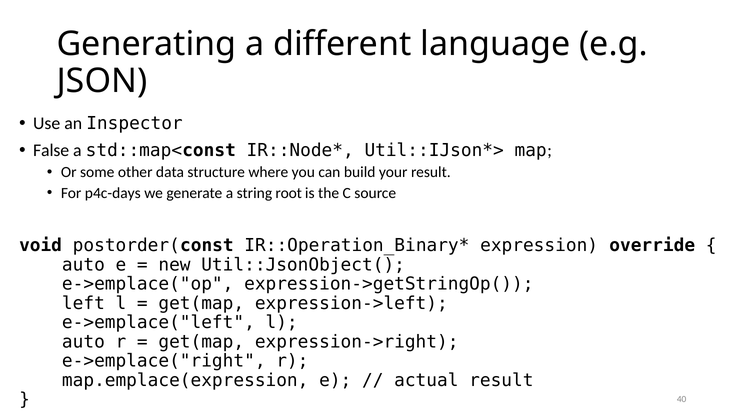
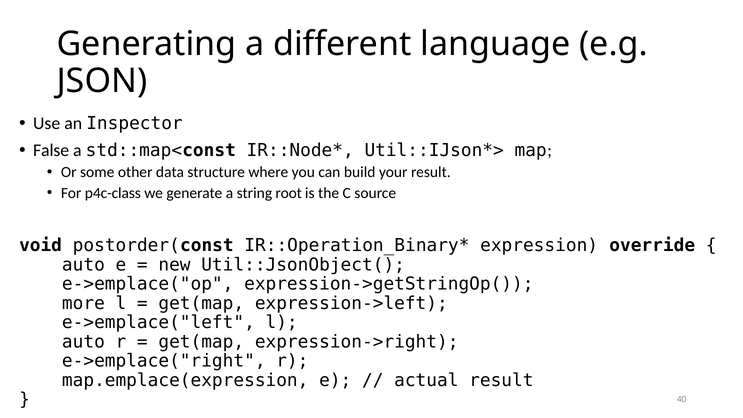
p4c-days: p4c-days -> p4c-class
left: left -> more
